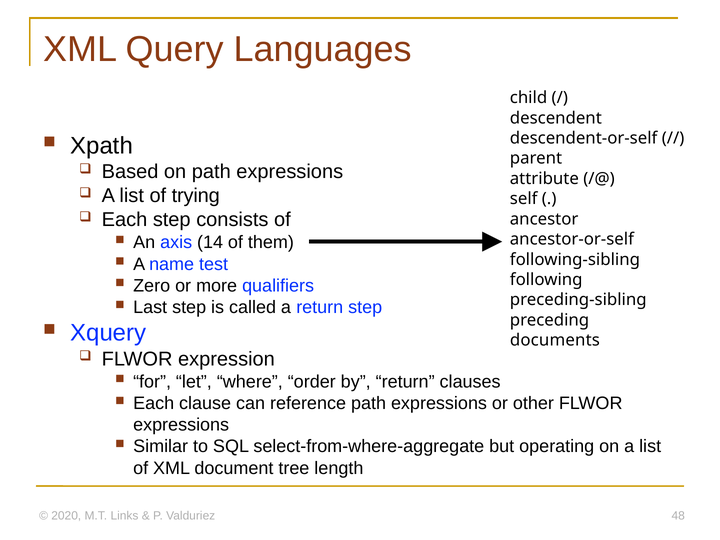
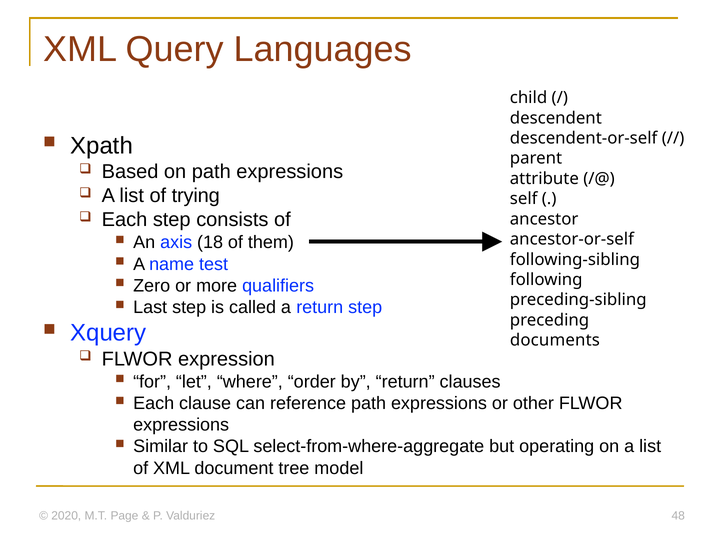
14: 14 -> 18
length: length -> model
Links: Links -> Page
